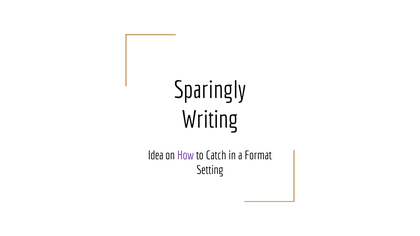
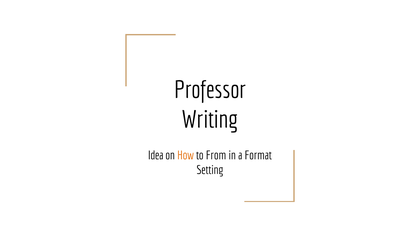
Sparingly: Sparingly -> Professor
How colour: purple -> orange
Catch: Catch -> From
